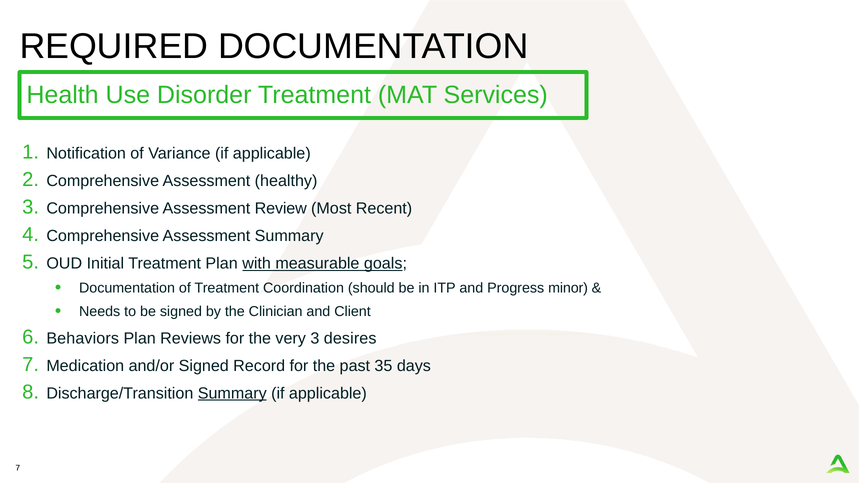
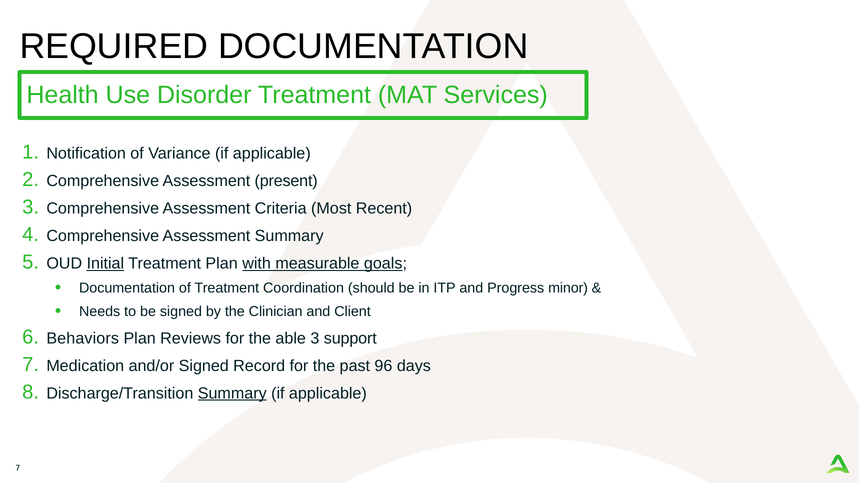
healthy: healthy -> present
Review: Review -> Criteria
Initial underline: none -> present
very: very -> able
desires: desires -> support
35: 35 -> 96
